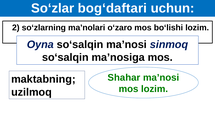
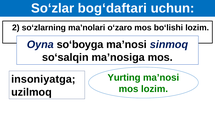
Oyna so‘salqin: so‘salqin -> so‘boyga
Shahar: Shahar -> Yurting
maktabning: maktabning -> insoniyatga
